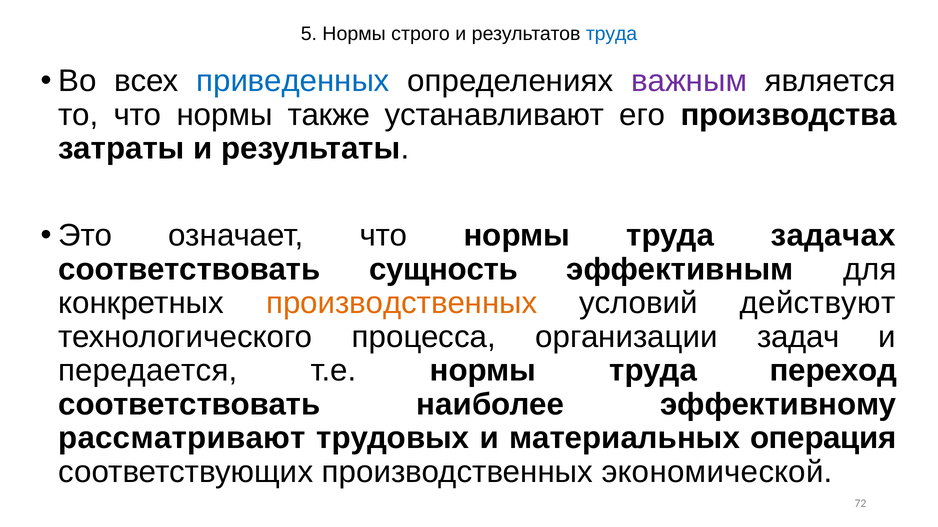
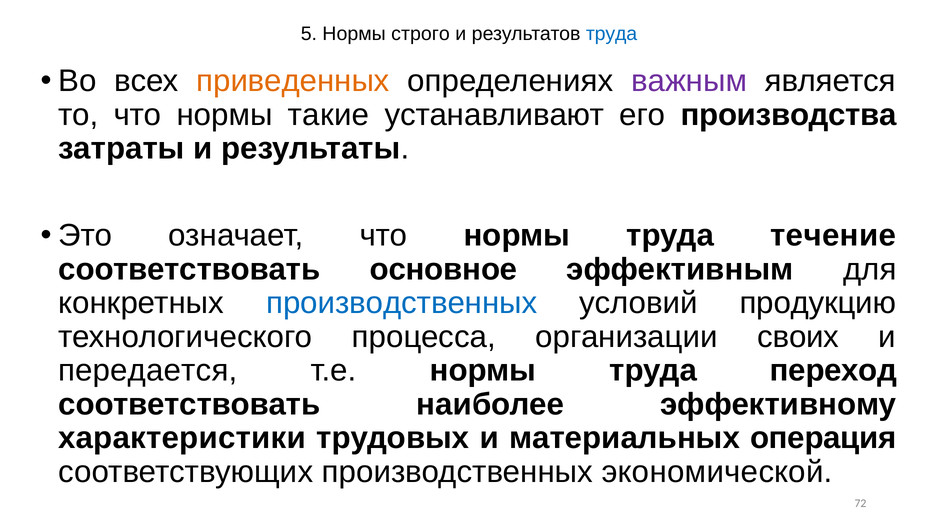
приведенных colour: blue -> orange
также: также -> такие
задачах: задачах -> течение
сущность: сущность -> основное
производственных at (402, 303) colour: orange -> blue
действуют: действуют -> продукцию
задач: задач -> своих
рассматривают: рассматривают -> характеристики
